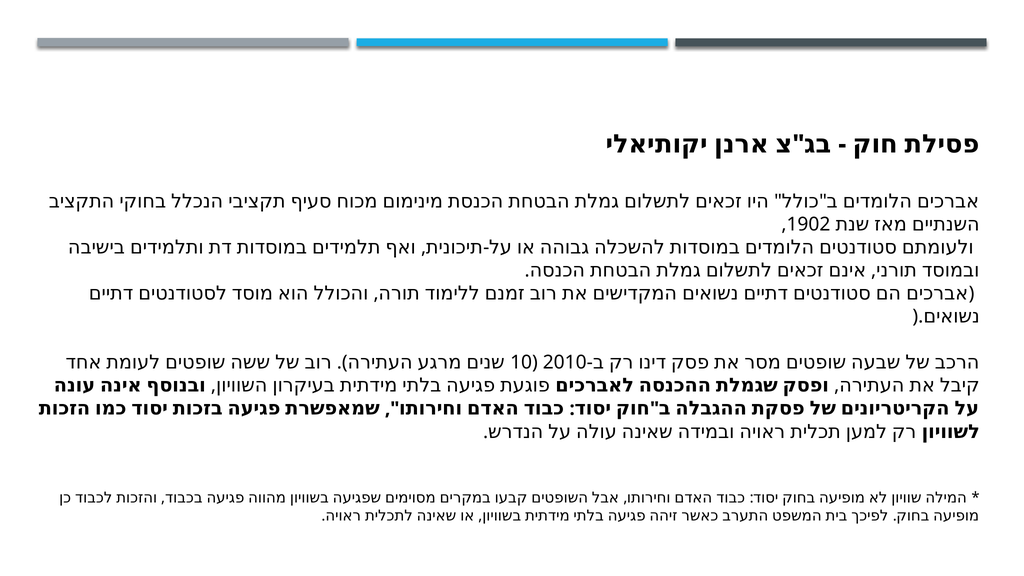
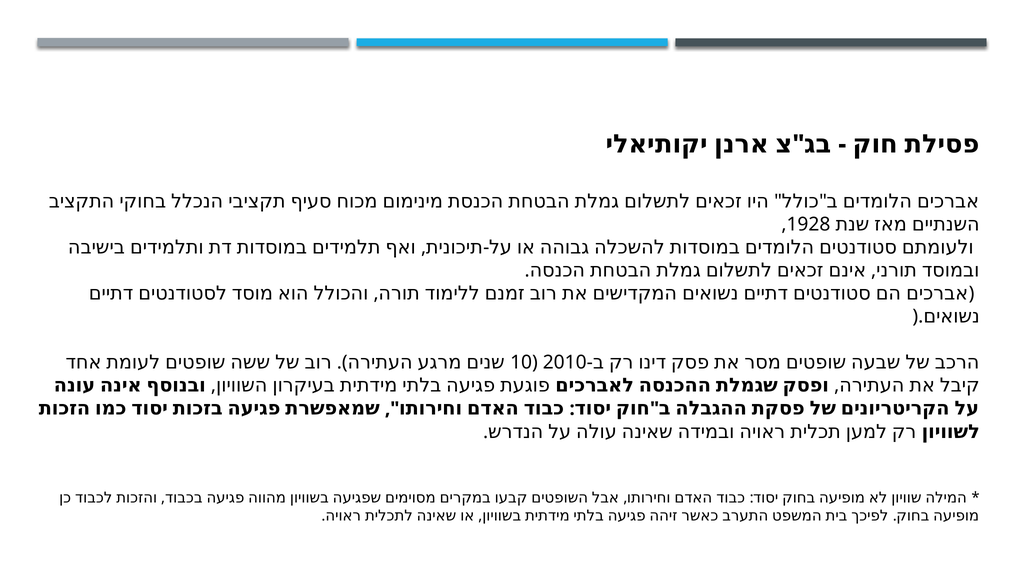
1902: 1902 -> 1928
